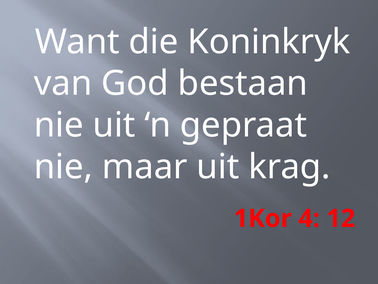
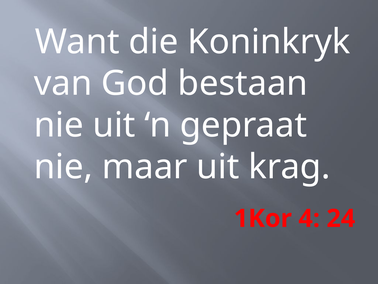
12: 12 -> 24
